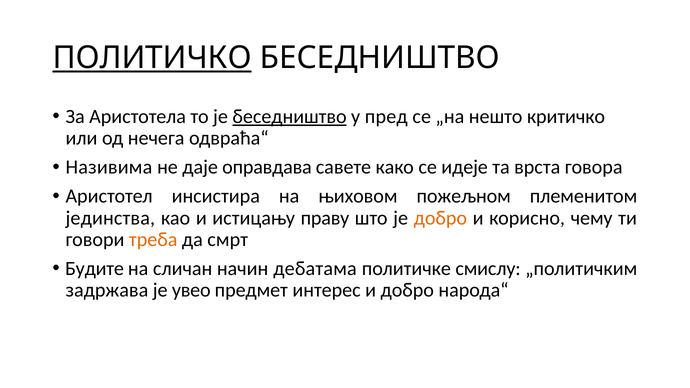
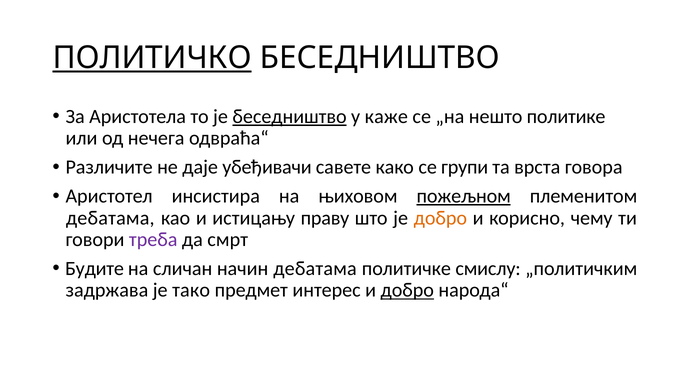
пред: пред -> каже
критичко: критичко -> политике
Називима: Називима -> Различите
оправдава: оправдава -> убеђивачи
идеје: идеје -> групи
пожељном underline: none -> present
јединства at (110, 218): јединства -> дебатама
треба colour: orange -> purple
увео: увео -> тако
добро at (407, 290) underline: none -> present
